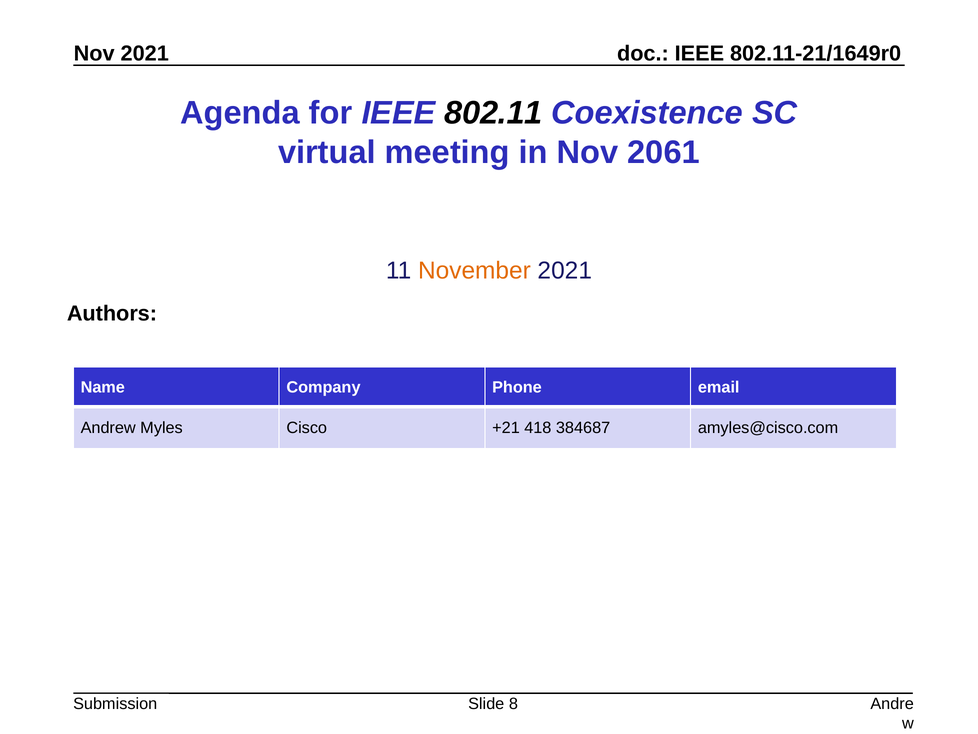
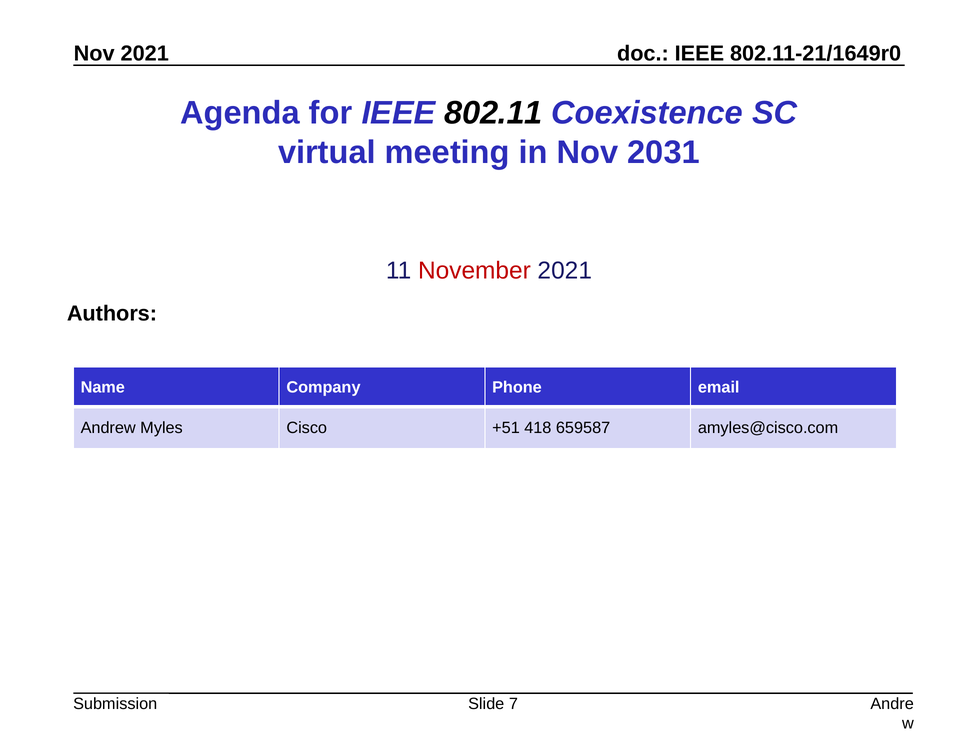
2061: 2061 -> 2031
November colour: orange -> red
+21: +21 -> +51
384687: 384687 -> 659587
8: 8 -> 7
